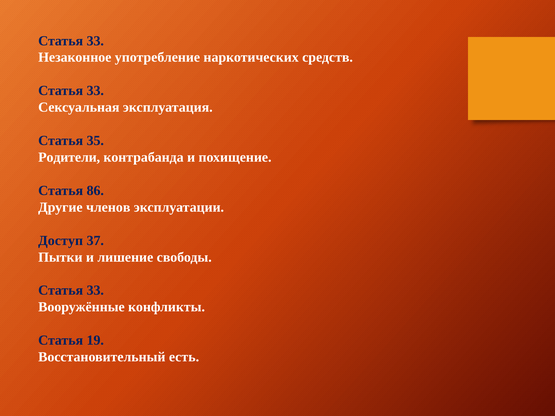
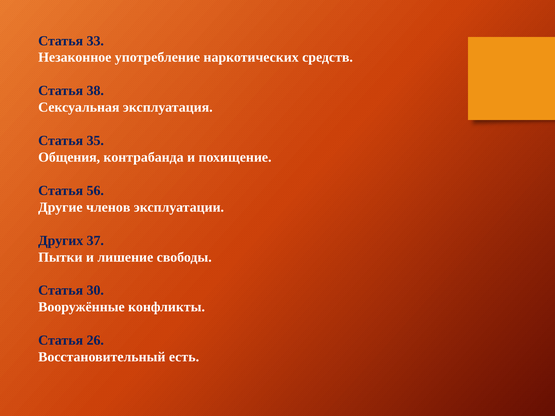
33 at (95, 91): 33 -> 38
Родители: Родители -> Общения
86: 86 -> 56
Доступ: Доступ -> Других
33 at (95, 291): 33 -> 30
19: 19 -> 26
